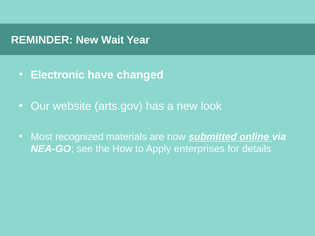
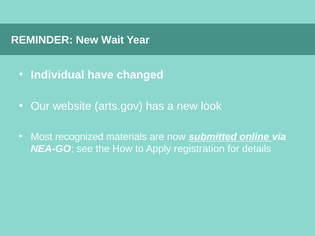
Electronic: Electronic -> Individual
enterprises: enterprises -> registration
